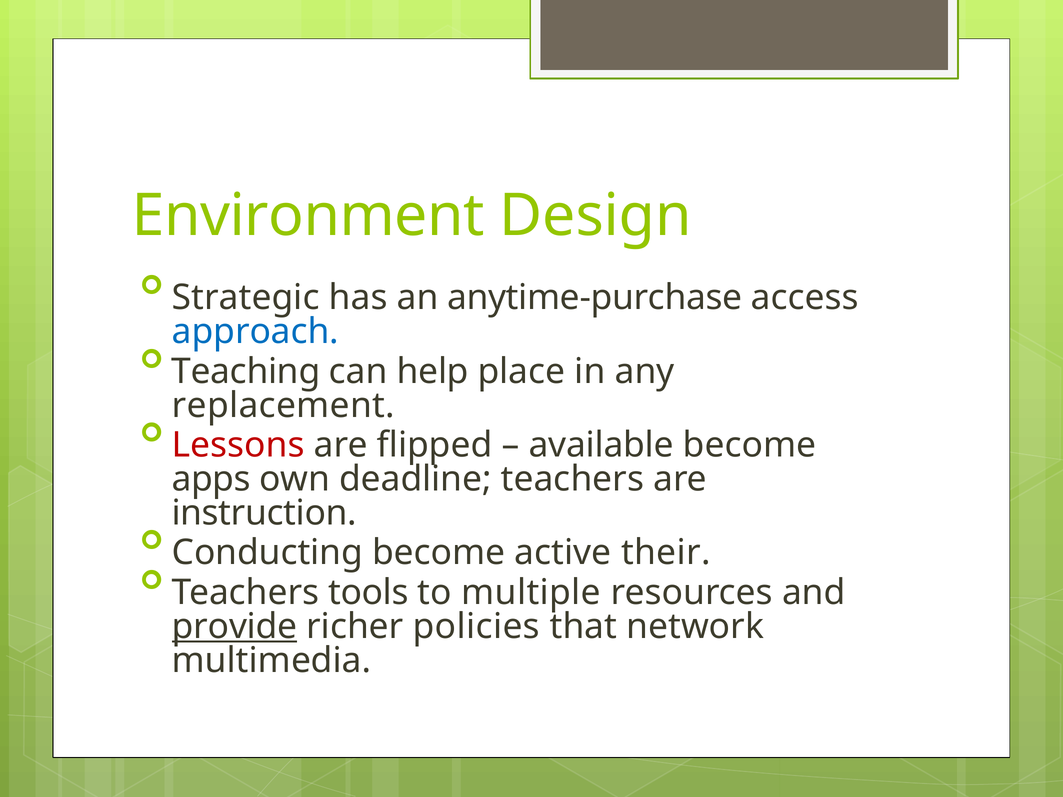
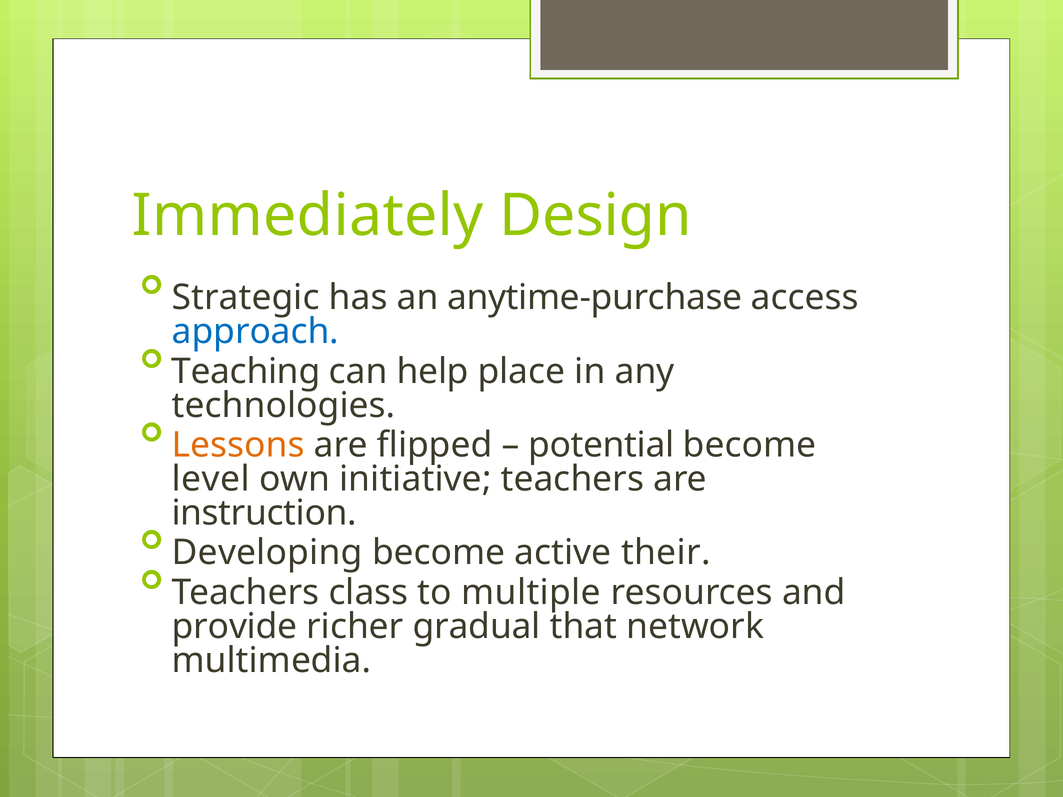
Environment: Environment -> Immediately
replacement: replacement -> technologies
Lessons colour: red -> orange
available: available -> potential
apps: apps -> level
deadline: deadline -> initiative
Conducting: Conducting -> Developing
tools: tools -> class
provide underline: present -> none
policies: policies -> gradual
